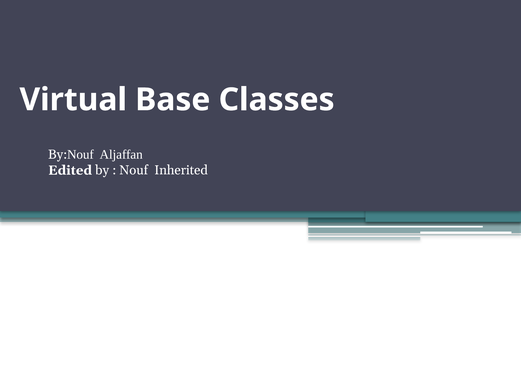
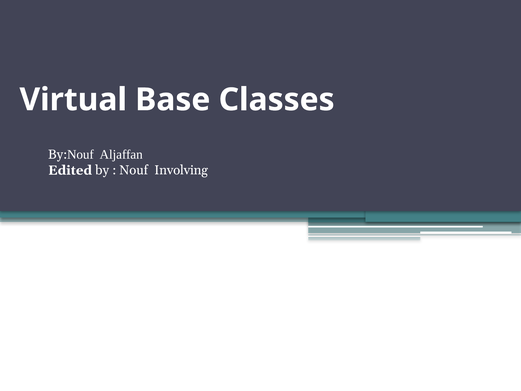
Inherited: Inherited -> Involving
